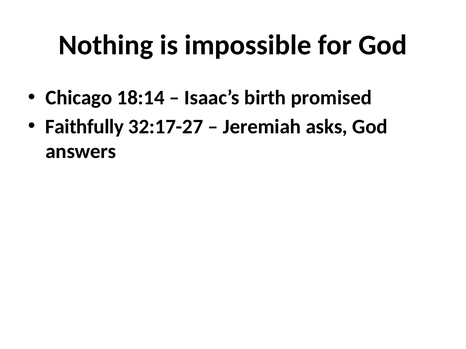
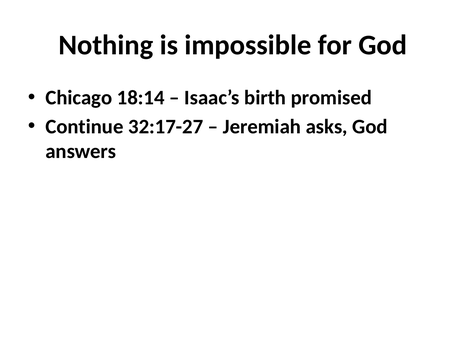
Faithfully: Faithfully -> Continue
